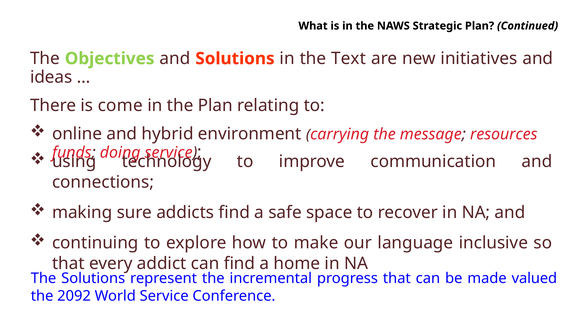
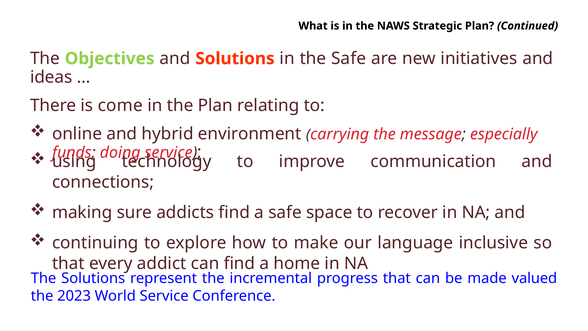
the Text: Text -> Safe
resources: resources -> especially
2092: 2092 -> 2023
